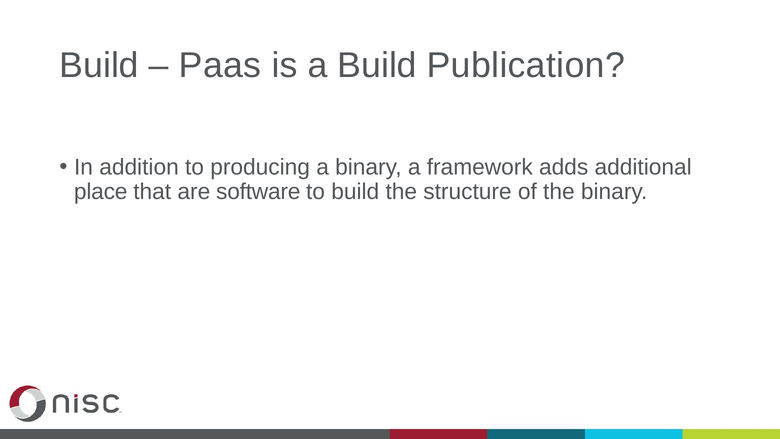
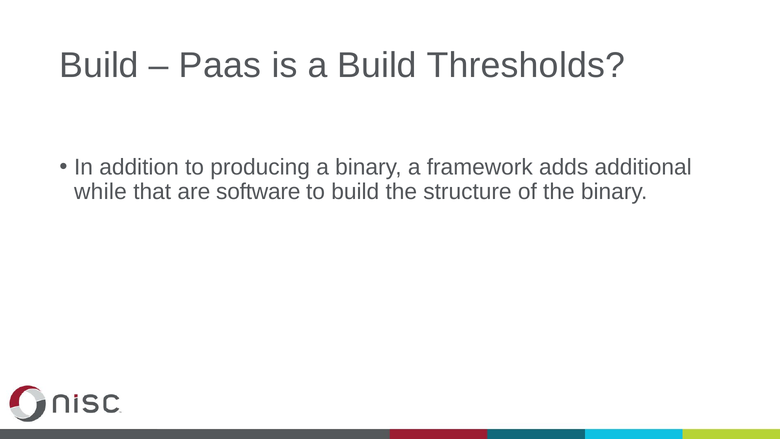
Publication: Publication -> Thresholds
place: place -> while
